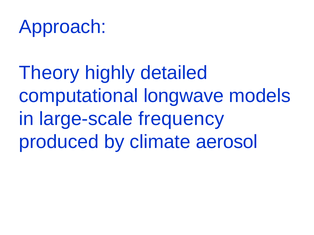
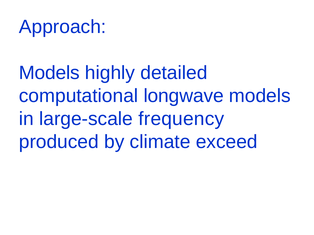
Theory at (49, 73): Theory -> Models
aerosol: aerosol -> exceed
